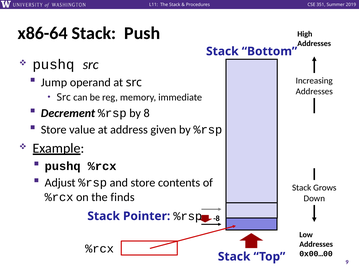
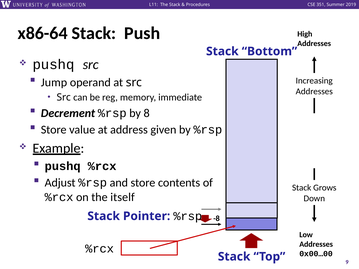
finds: finds -> itself
